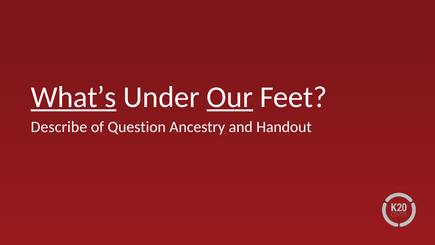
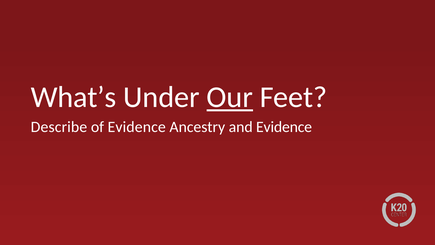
What’s underline: present -> none
of Question: Question -> Evidence
and Handout: Handout -> Evidence
